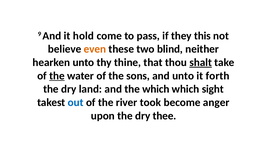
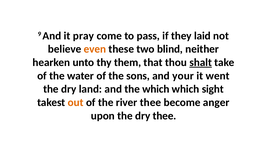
hold: hold -> pray
this: this -> laid
thine: thine -> them
the at (57, 76) underline: present -> none
and unto: unto -> your
forth: forth -> went
out colour: blue -> orange
river took: took -> thee
